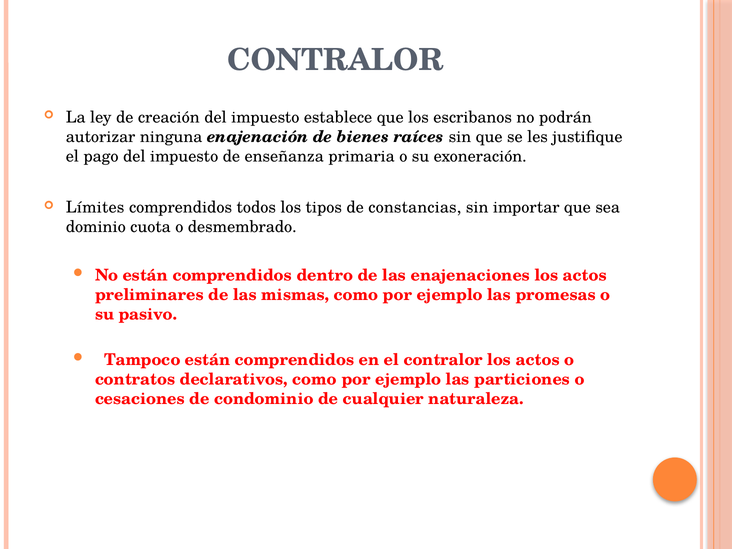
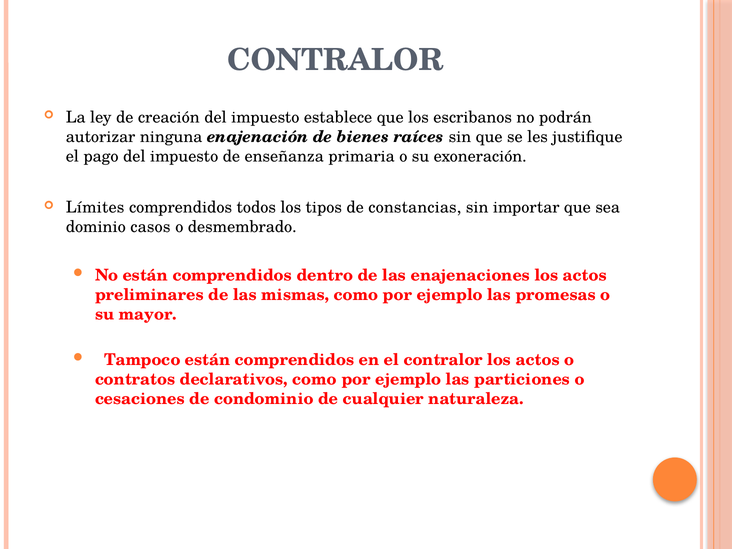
cuota: cuota -> casos
pasivo: pasivo -> mayor
